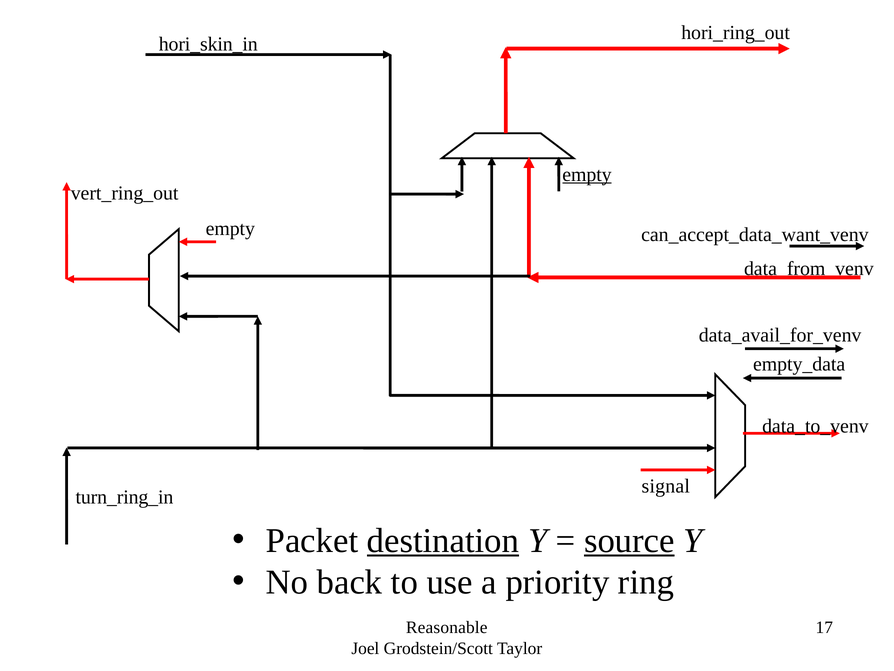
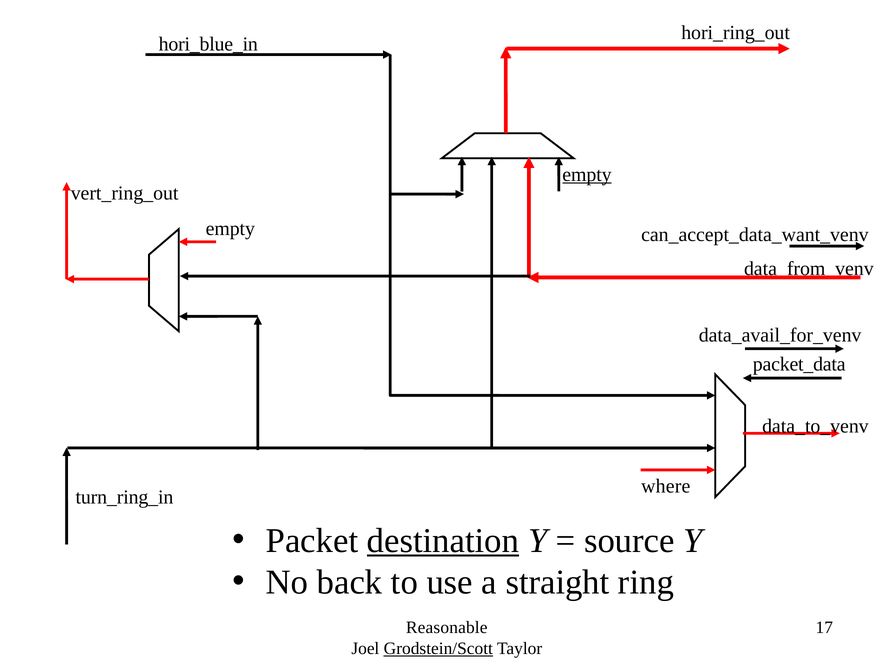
hori_skin_in: hori_skin_in -> hori_blue_in
empty_data: empty_data -> packet_data
signal: signal -> where
source underline: present -> none
priority: priority -> straight
Grodstein/Scott underline: none -> present
